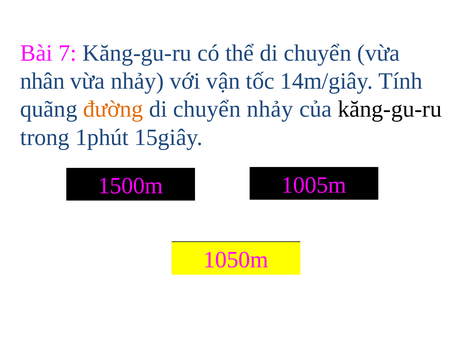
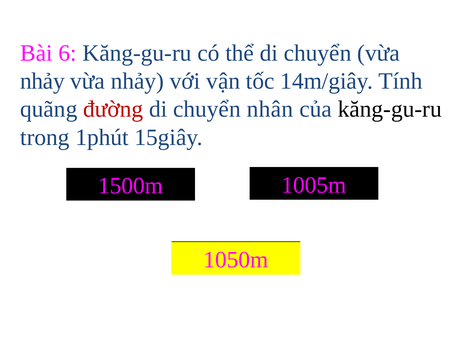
7: 7 -> 6
nhân at (42, 81): nhân -> nhảy
đường colour: orange -> red
chuyển nhảy: nhảy -> nhân
